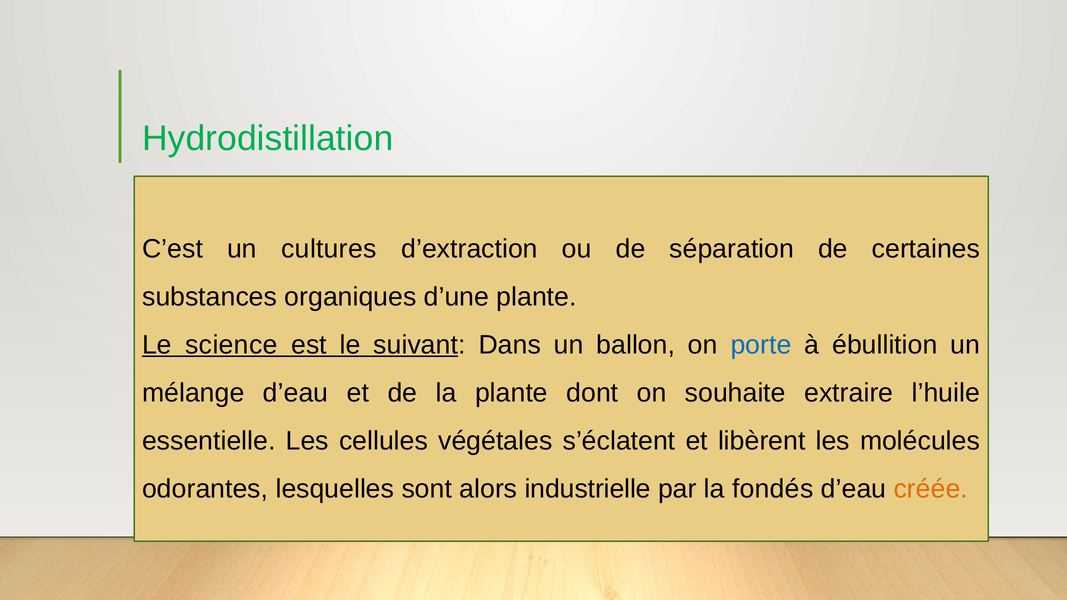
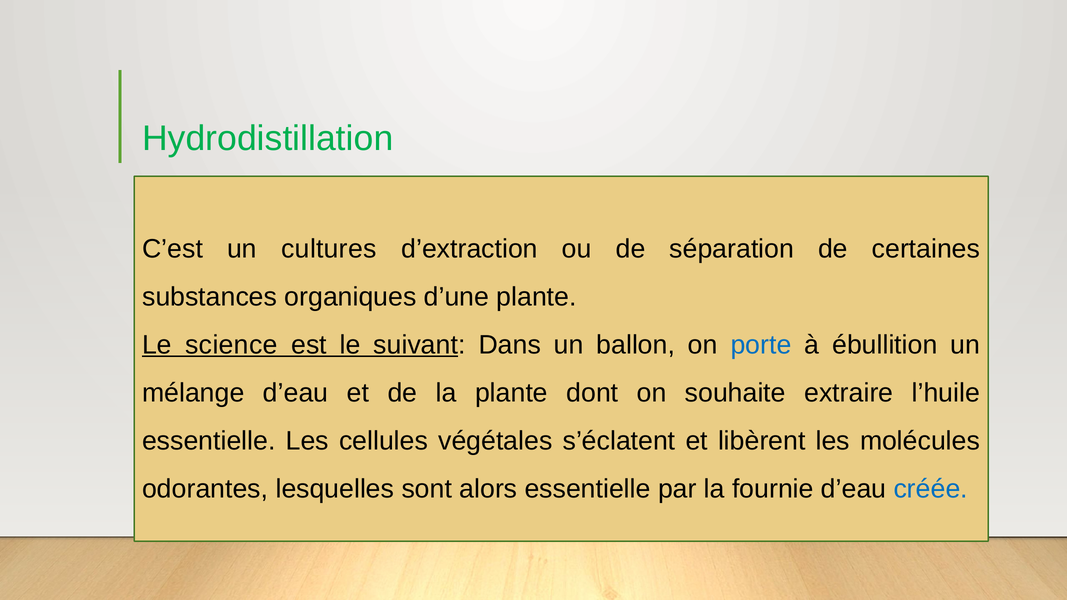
alors industrielle: industrielle -> essentielle
fondés: fondés -> fournie
créée colour: orange -> blue
